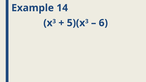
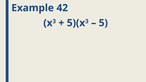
14: 14 -> 42
6: 6 -> 5
